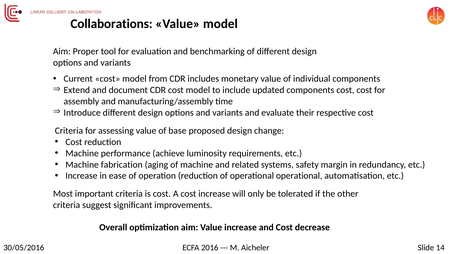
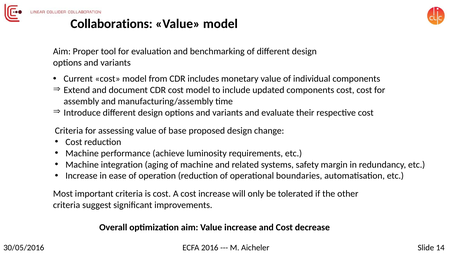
fabrication: fabrication -> integration
operational operational: operational -> boundaries
